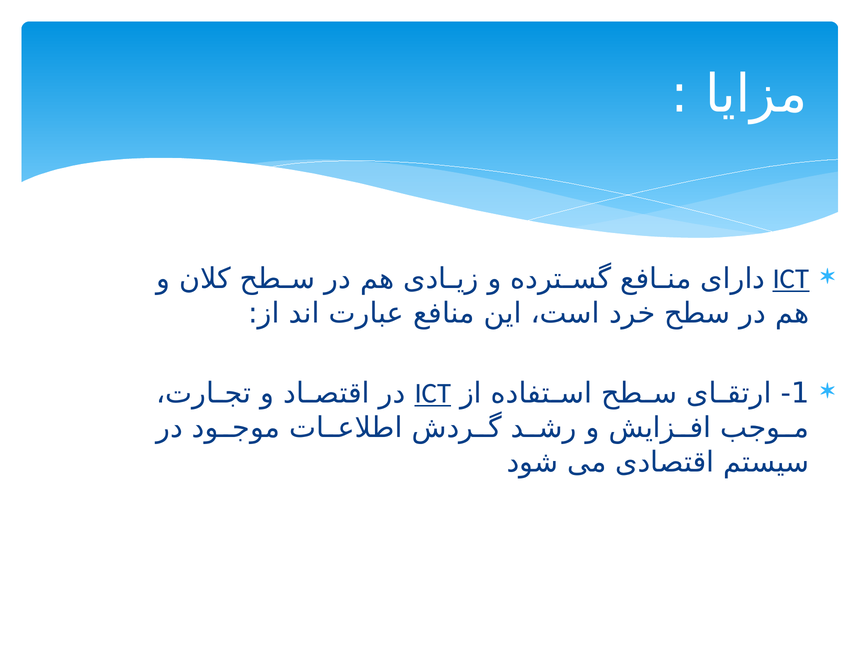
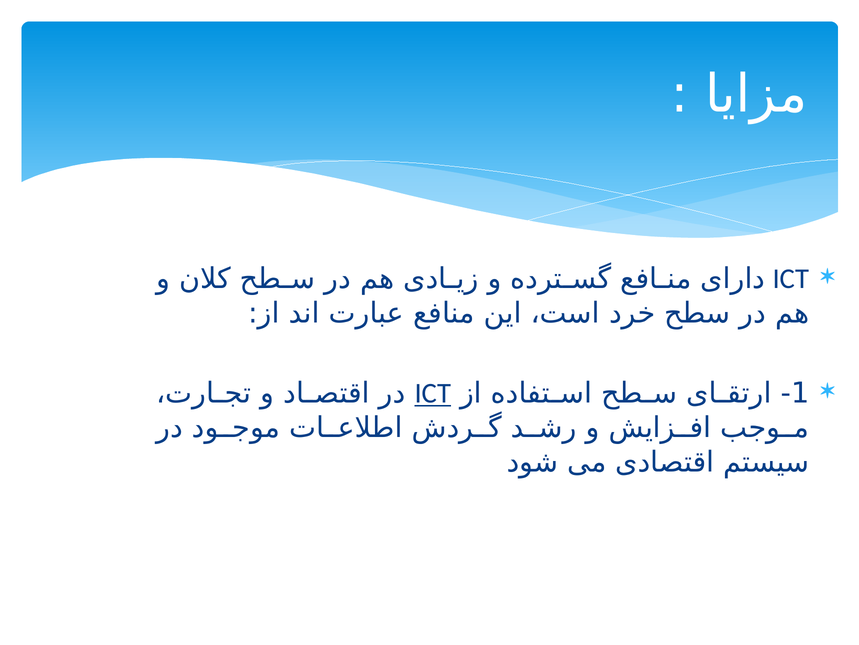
ICT at (791, 279) underline: present -> none
